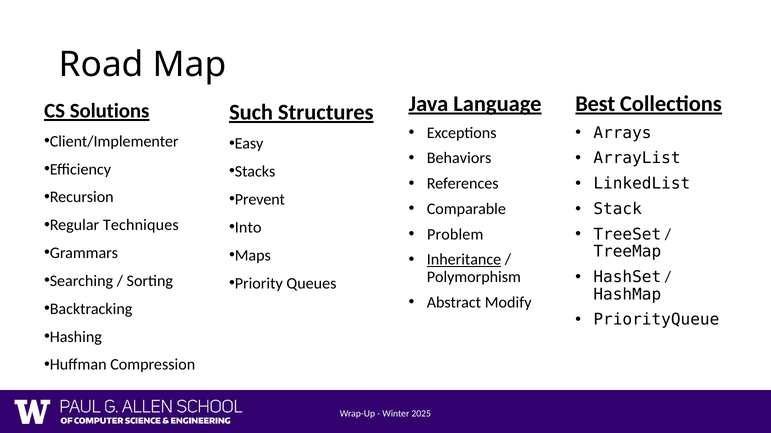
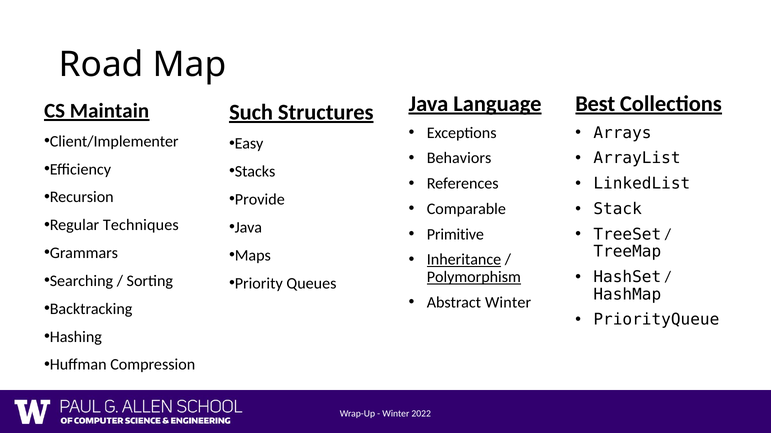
Solutions: Solutions -> Maintain
Prevent: Prevent -> Provide
Into at (248, 228): Into -> Java
Problem: Problem -> Primitive
Polymorphism underline: none -> present
Abstract Modify: Modify -> Winter
2025: 2025 -> 2022
